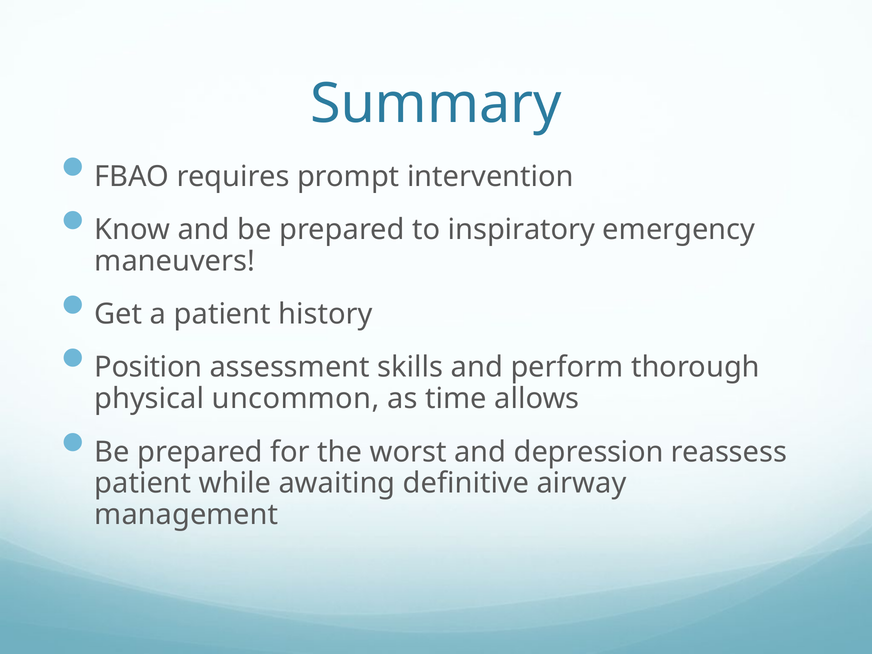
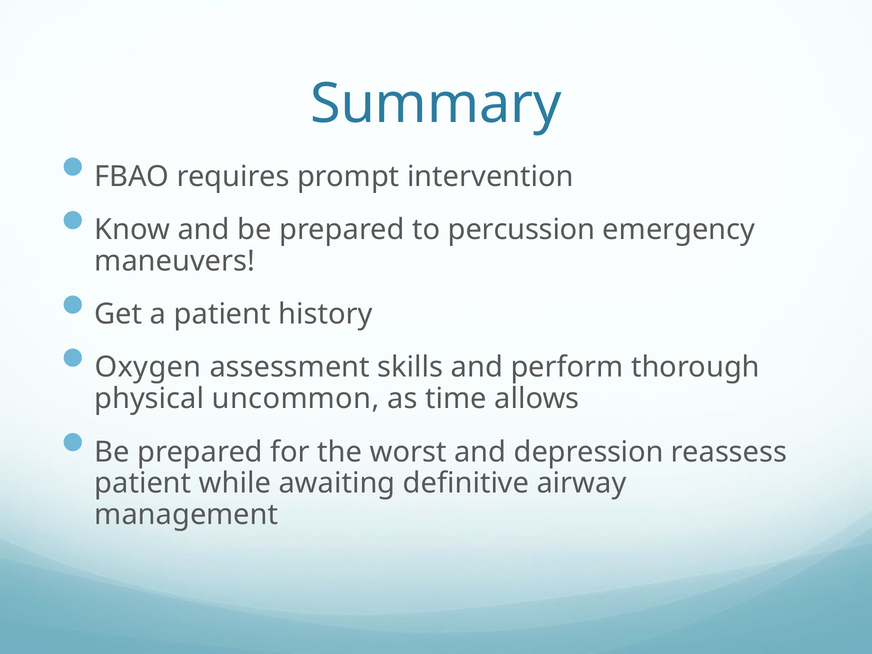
inspiratory: inspiratory -> percussion
Position: Position -> Oxygen
